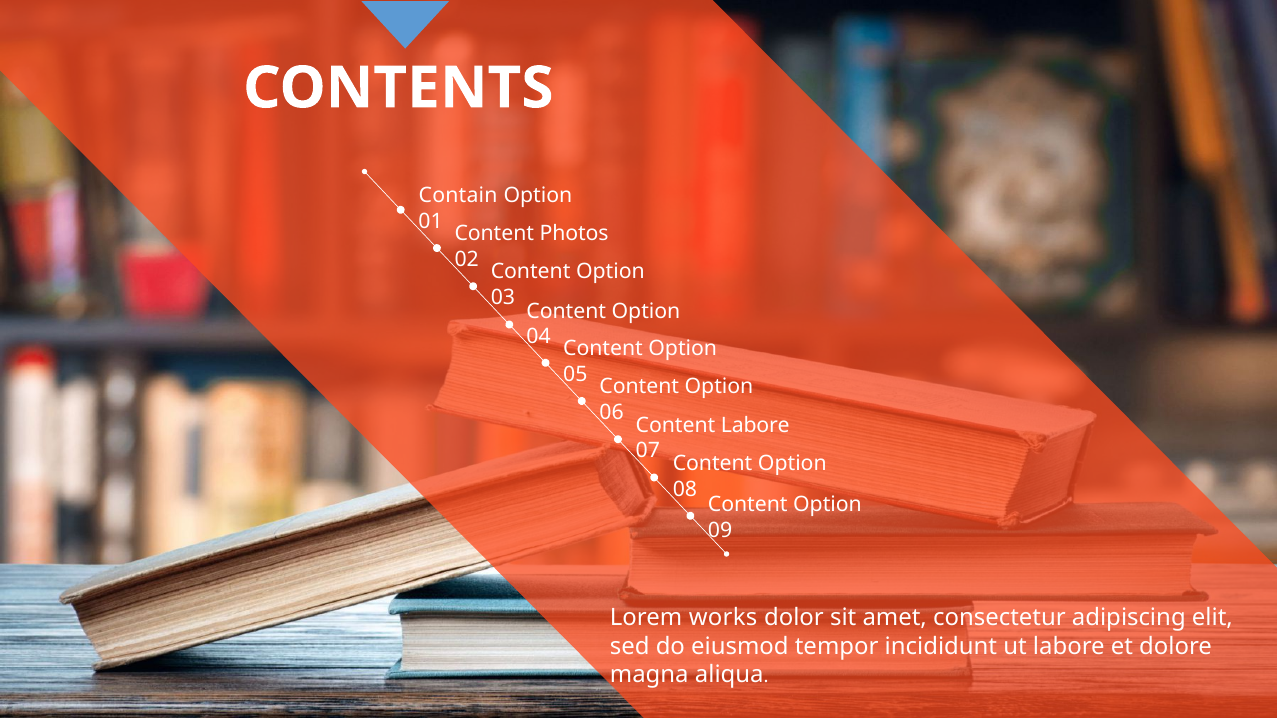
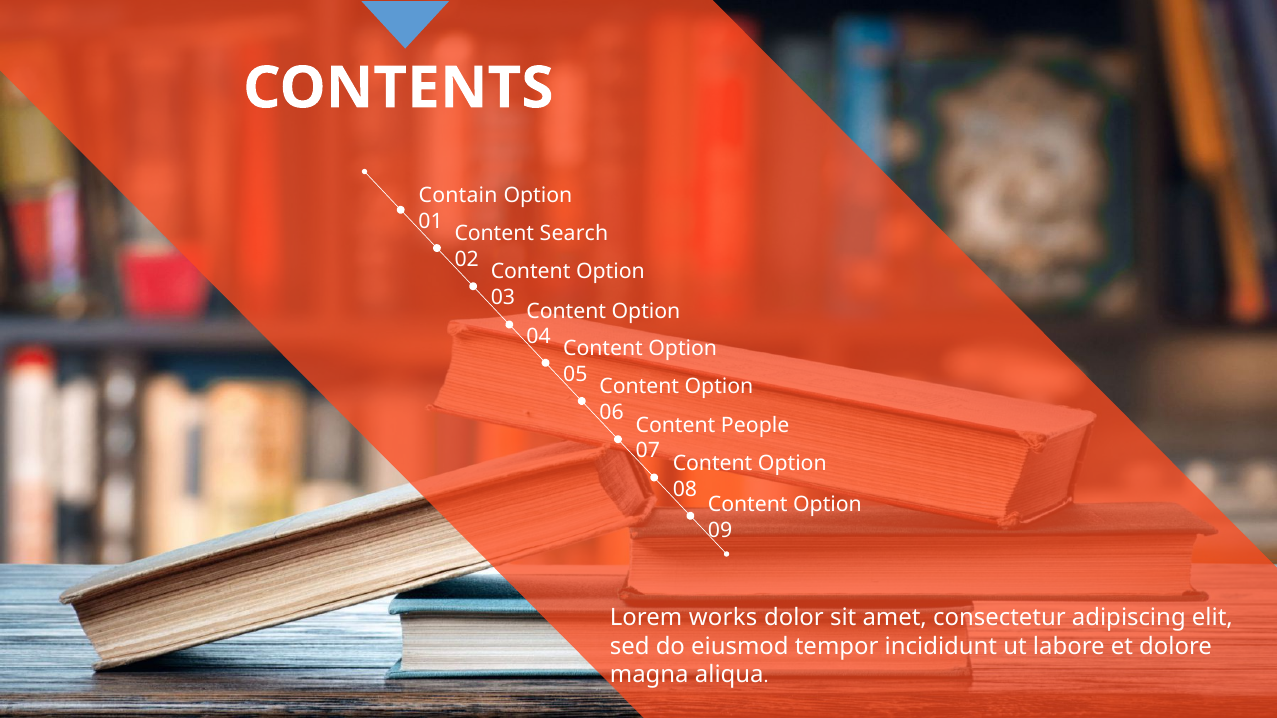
Photos: Photos -> Search
Content Labore: Labore -> People
